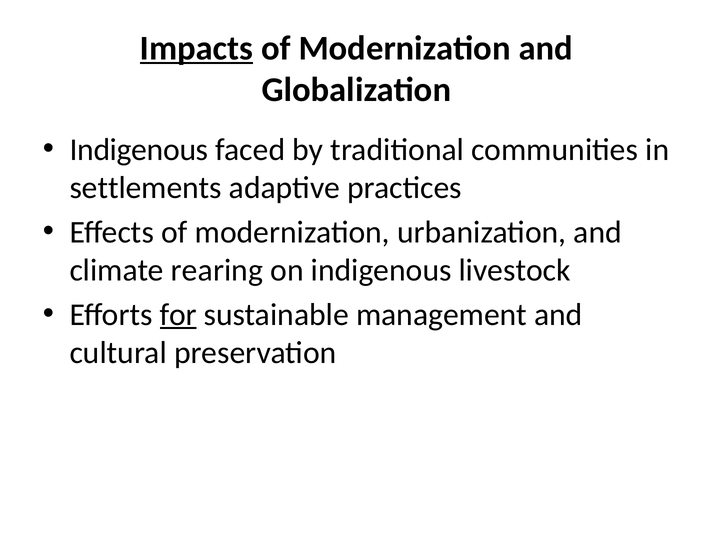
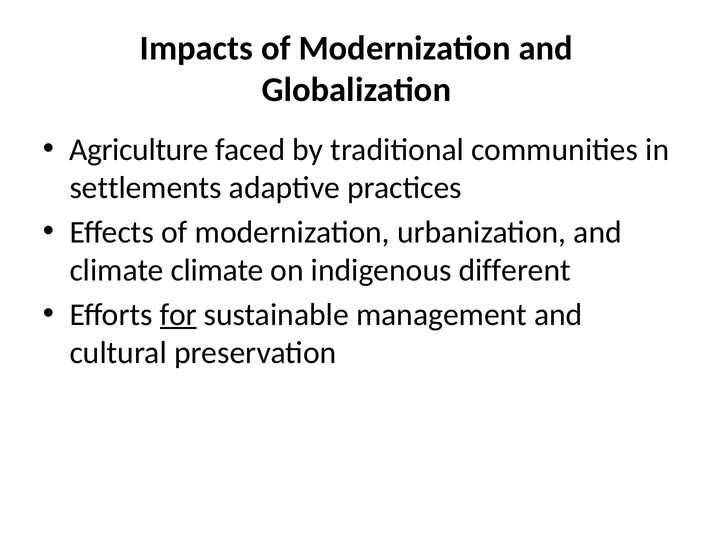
Impacts underline: present -> none
Indigenous at (139, 150): Indigenous -> Agriculture
climate rearing: rearing -> climate
livestock: livestock -> different
